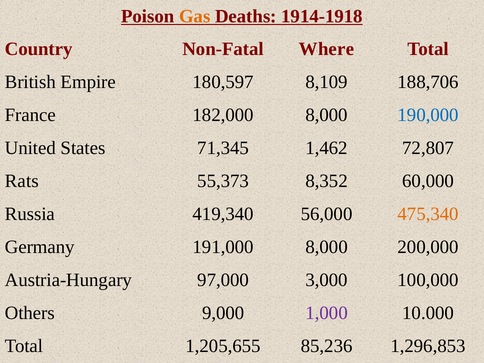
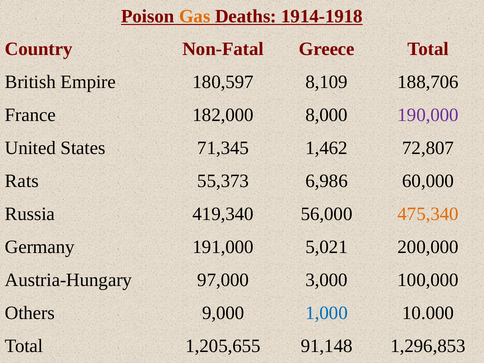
Where: Where -> Greece
190,000 colour: blue -> purple
8,352: 8,352 -> 6,986
191,000 8,000: 8,000 -> 5,021
1,000 colour: purple -> blue
85,236: 85,236 -> 91,148
